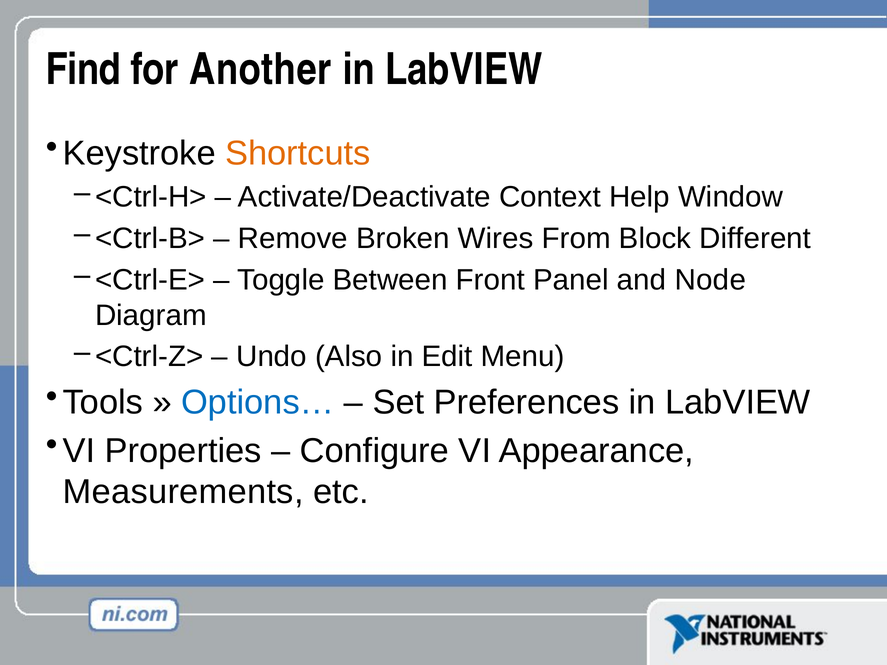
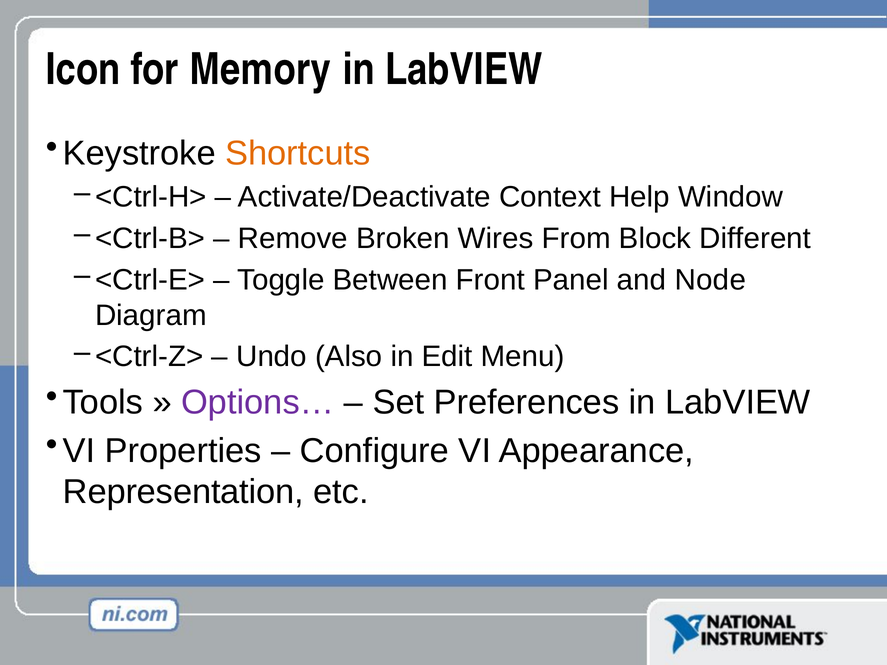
Find: Find -> Icon
Another: Another -> Memory
Options… colour: blue -> purple
Measurements: Measurements -> Representation
